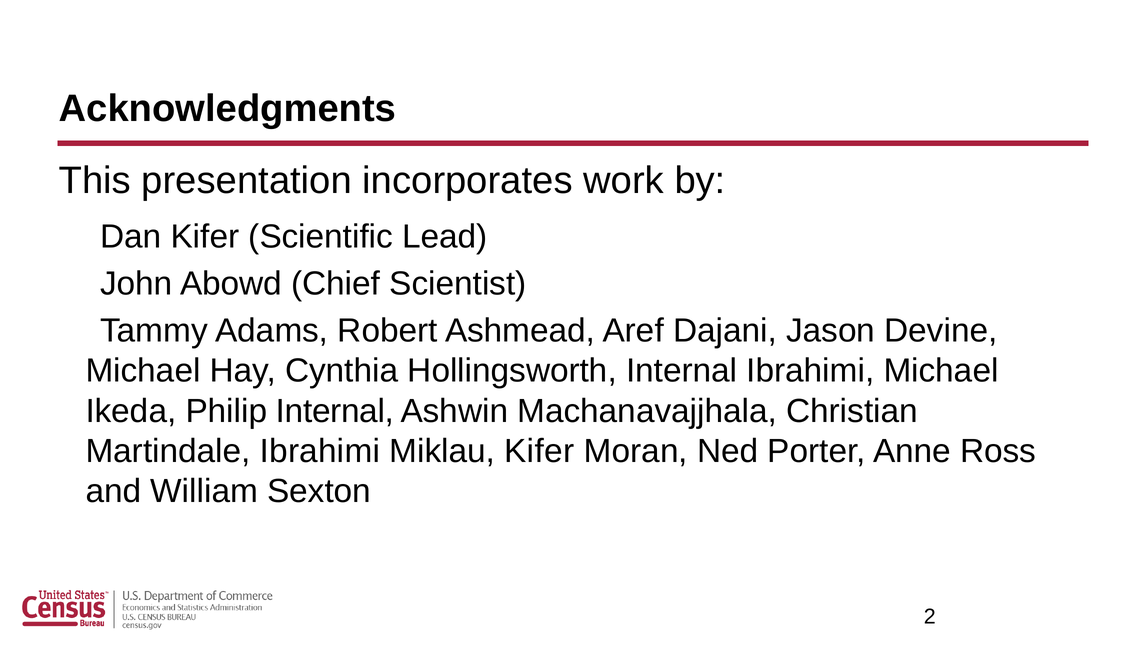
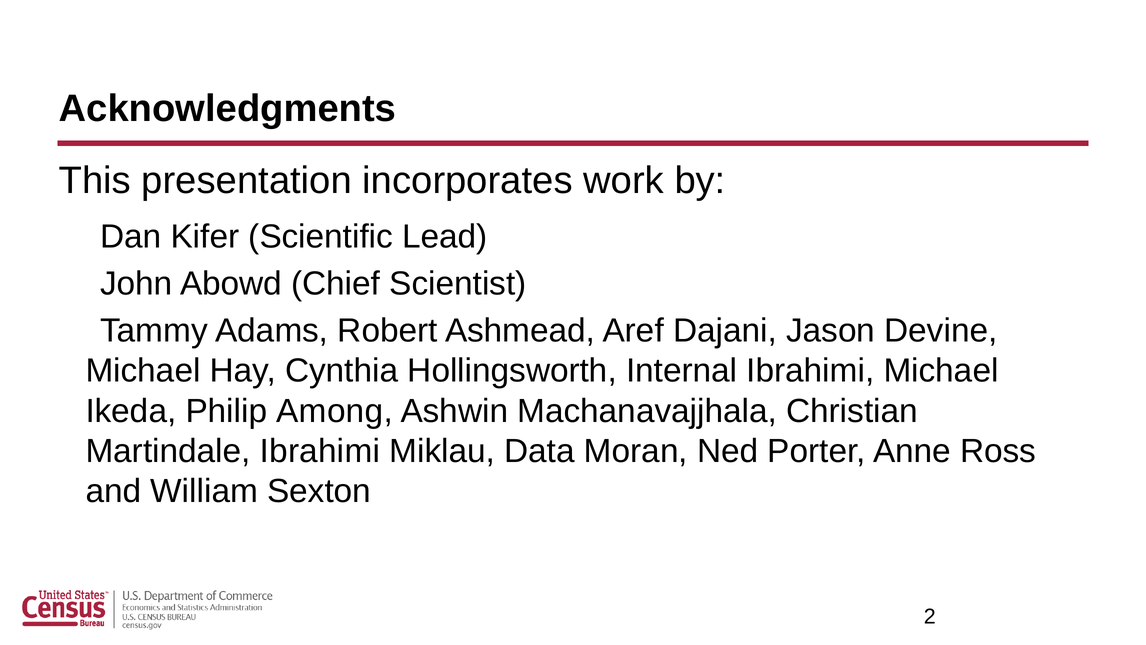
Philip Internal: Internal -> Among
Miklau Kifer: Kifer -> Data
